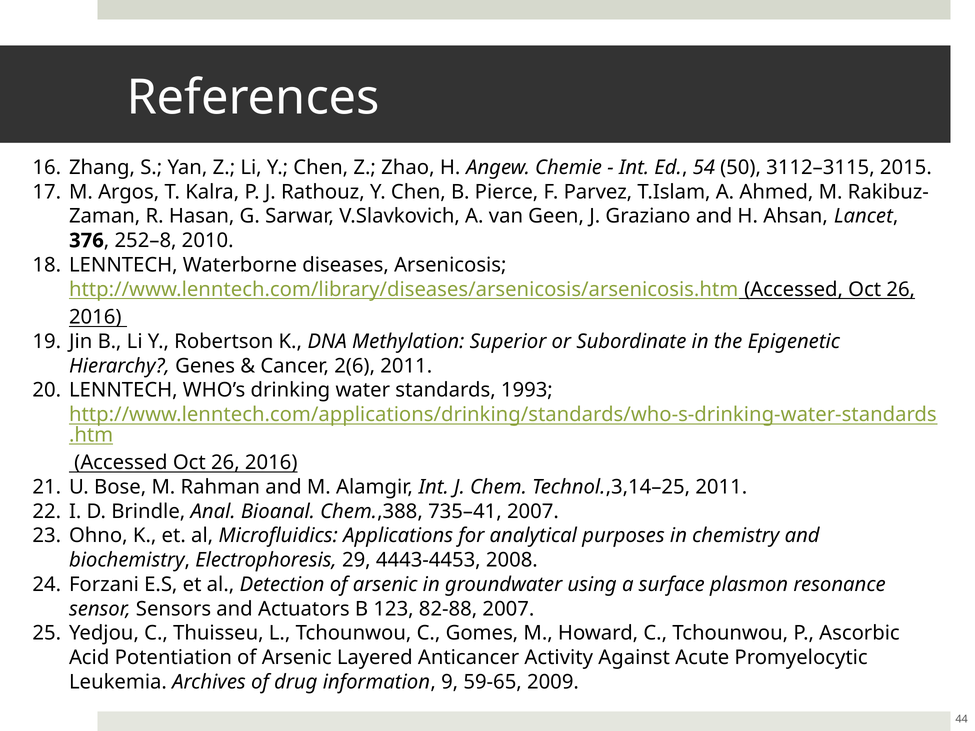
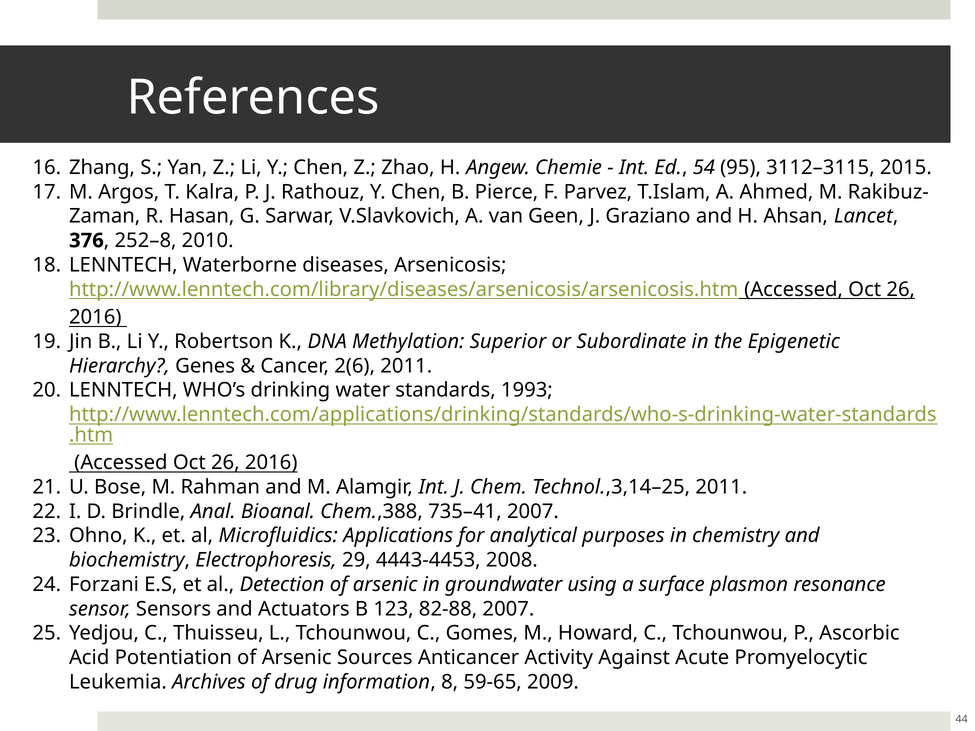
50: 50 -> 95
Layered: Layered -> Sources
9: 9 -> 8
